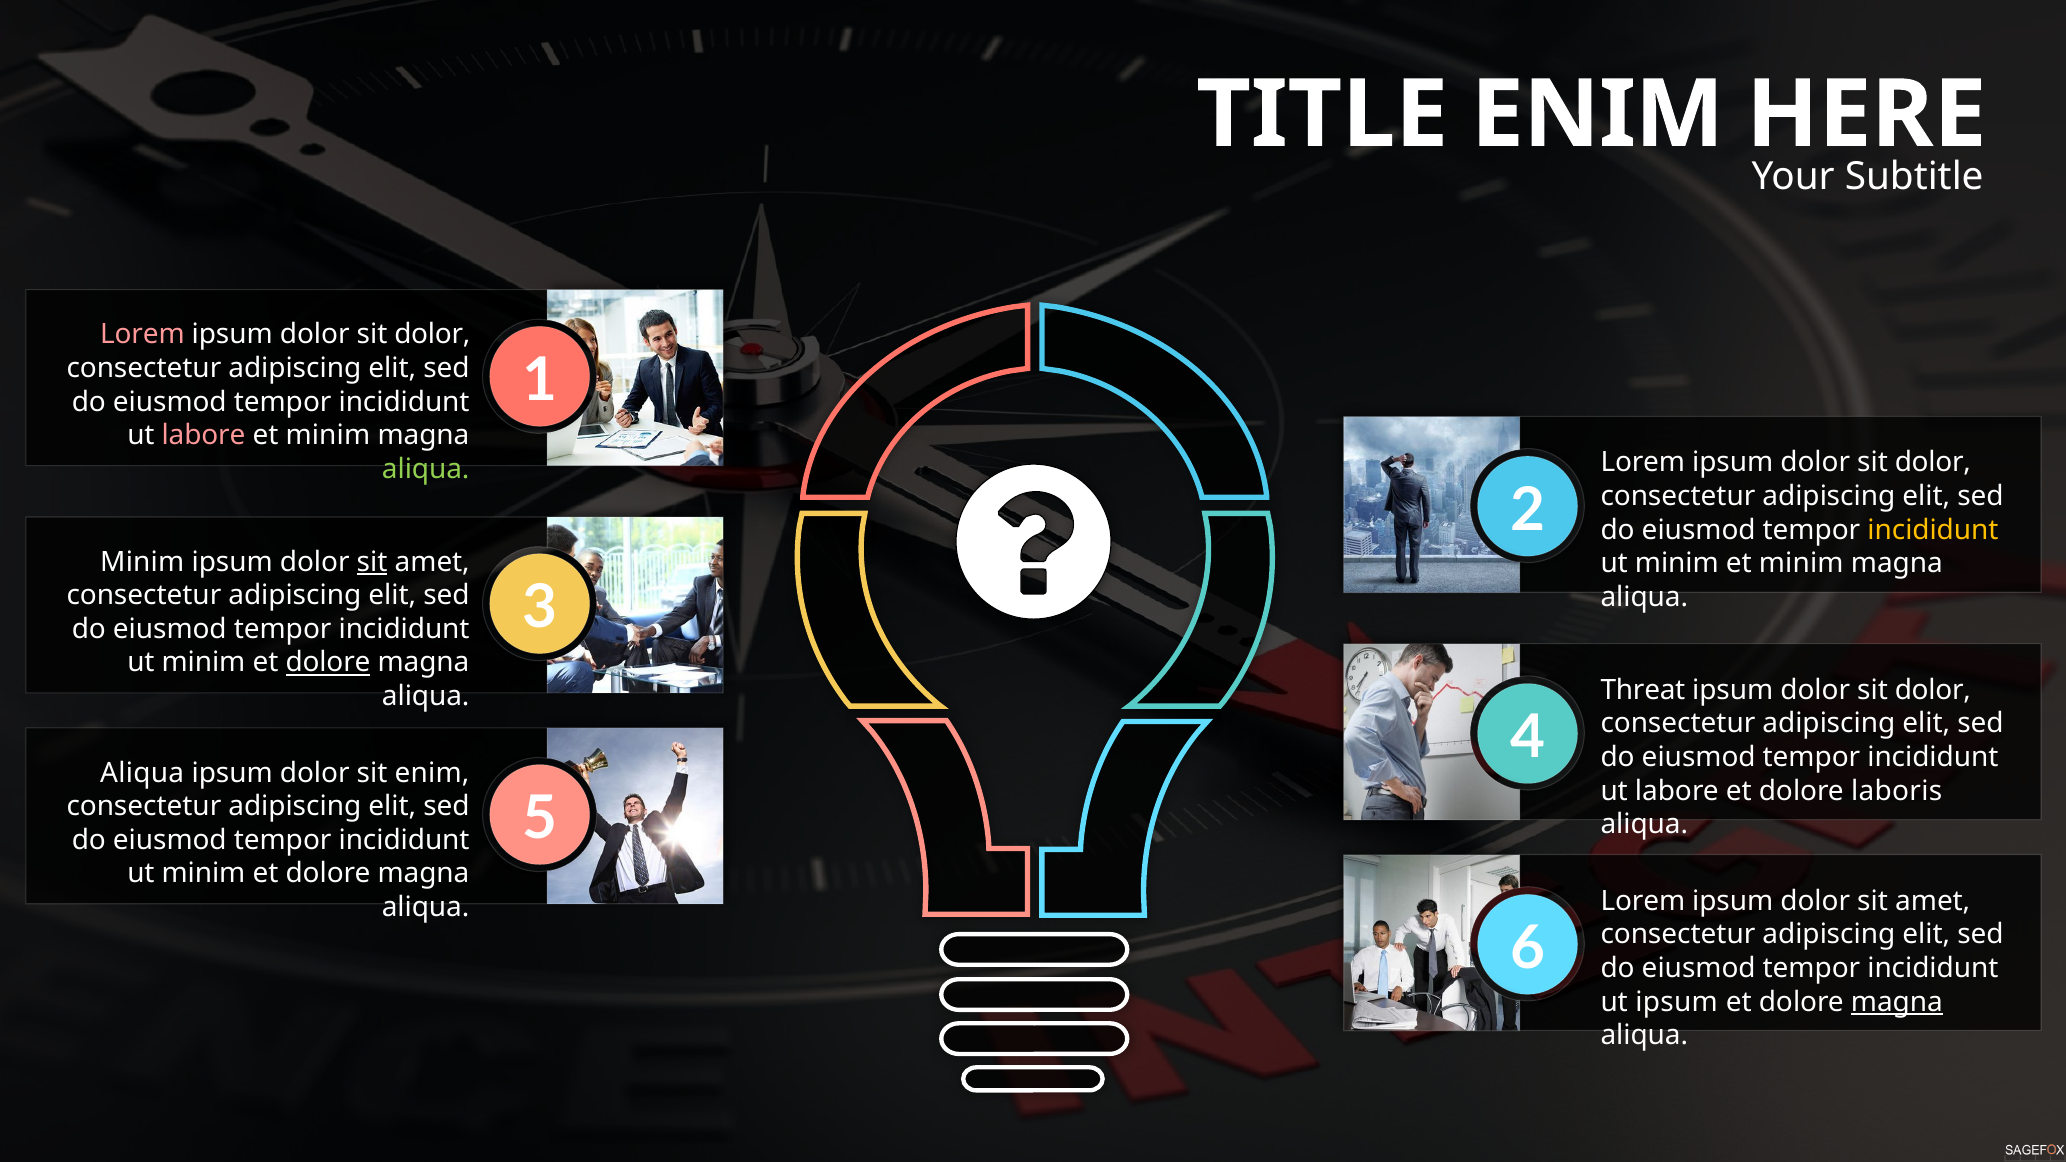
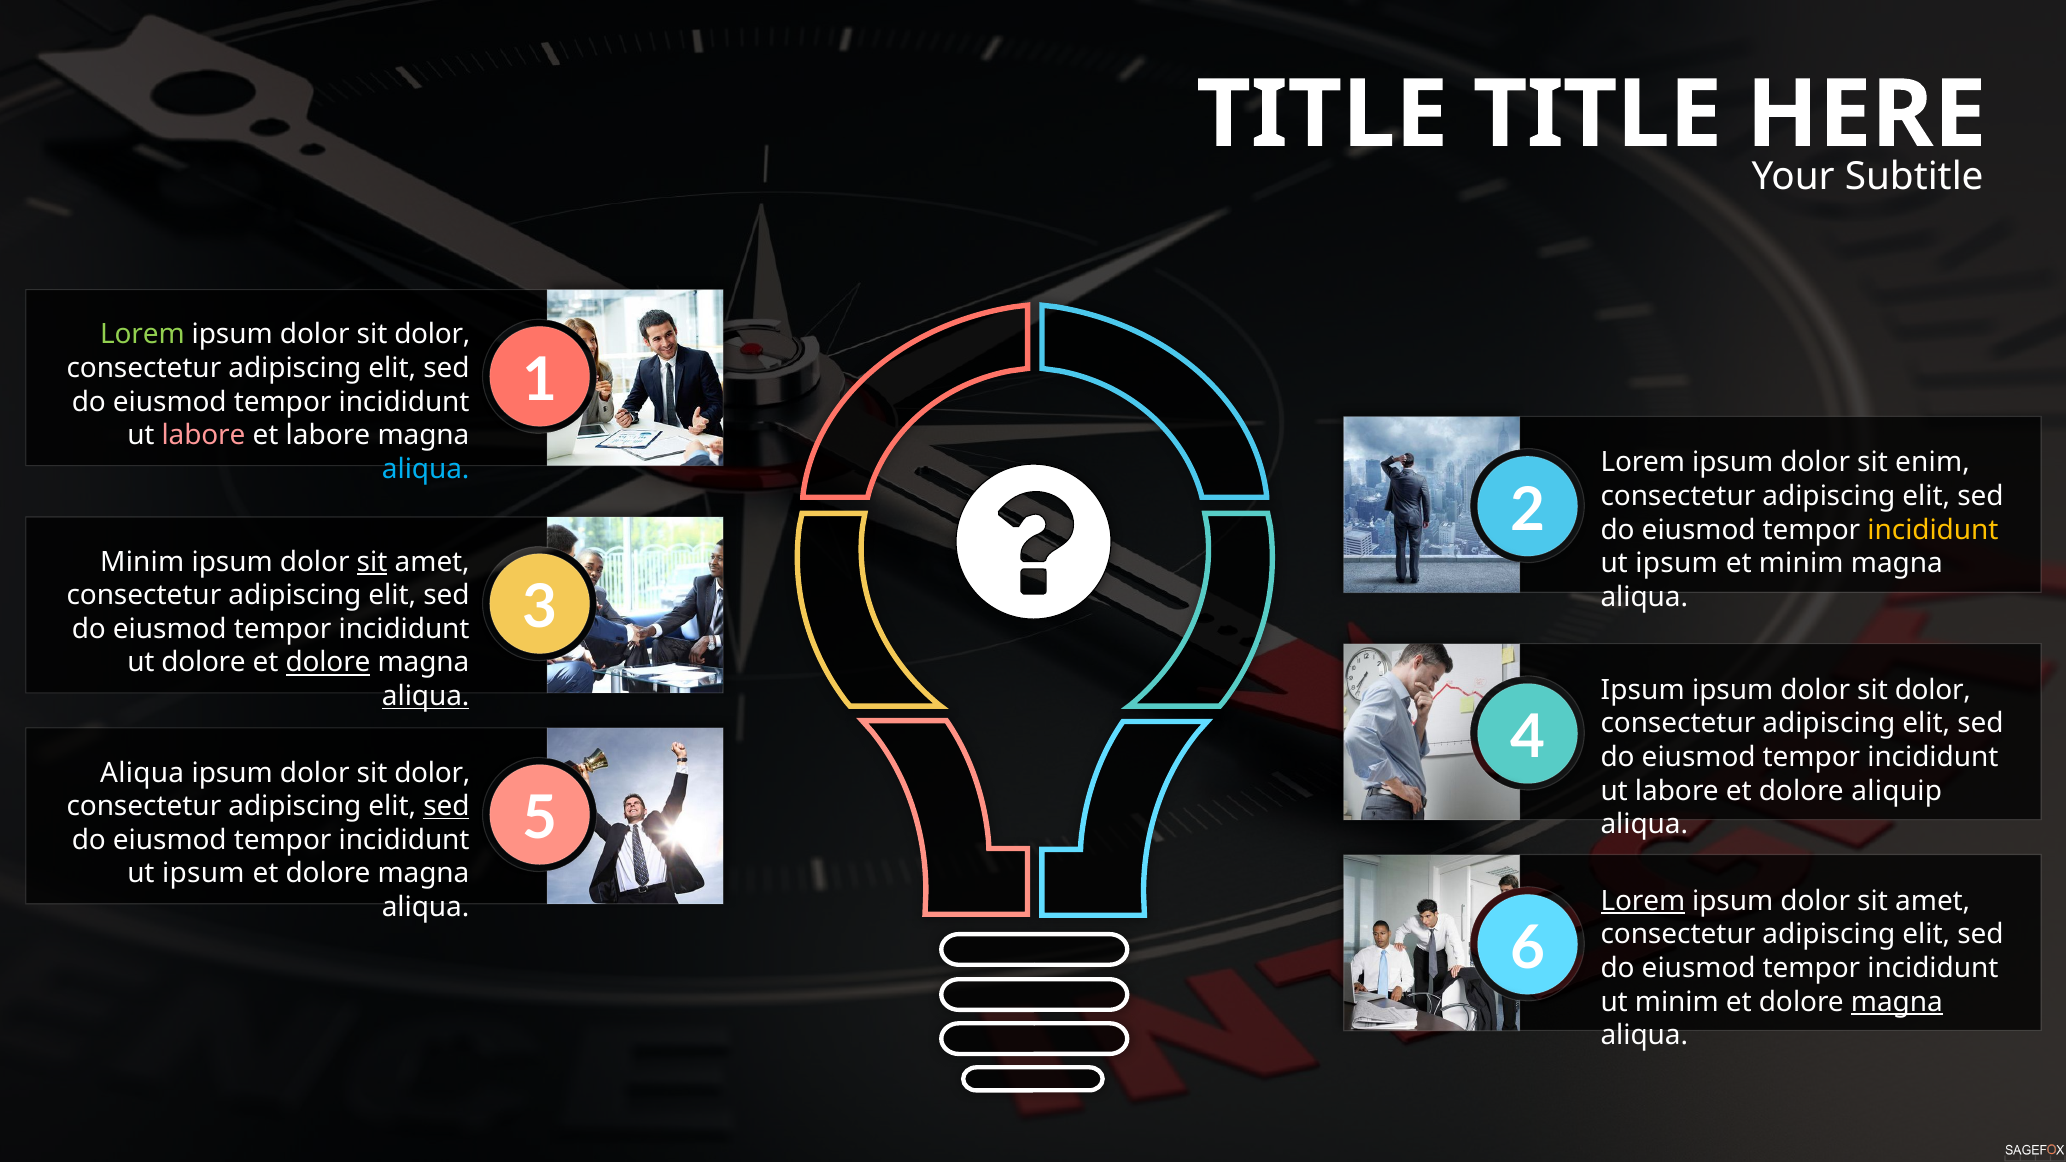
TITLE ENIM: ENIM -> TITLE
Lorem at (142, 335) colour: pink -> light green
minim at (328, 435): minim -> labore
dolor at (1933, 463): dolor -> enim
aliqua at (426, 469) colour: light green -> light blue
minim at (1677, 564): minim -> ipsum
minim at (204, 663): minim -> dolore
Threat at (1643, 690): Threat -> Ipsum
aliqua at (426, 696) underline: none -> present
enim at (432, 773): enim -> dolor
laboris: laboris -> aliquip
sed at (446, 806) underline: none -> present
minim at (204, 874): minim -> ipsum
Lorem at (1643, 901) underline: none -> present
ut ipsum: ipsum -> minim
